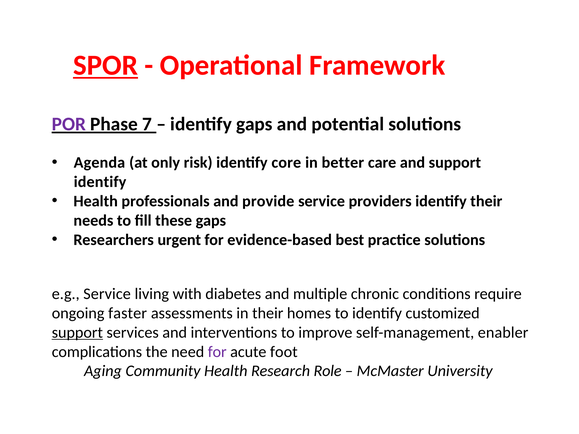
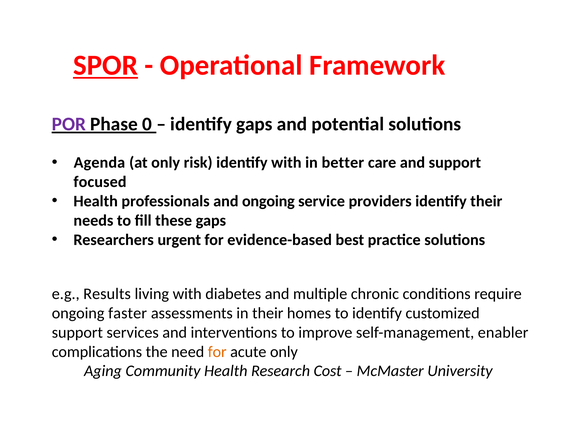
7: 7 -> 0
identify core: core -> with
identify at (100, 182): identify -> focused
and provide: provide -> ongoing
e.g Service: Service -> Results
support at (77, 333) underline: present -> none
for at (217, 352) colour: purple -> orange
acute foot: foot -> only
Role: Role -> Cost
